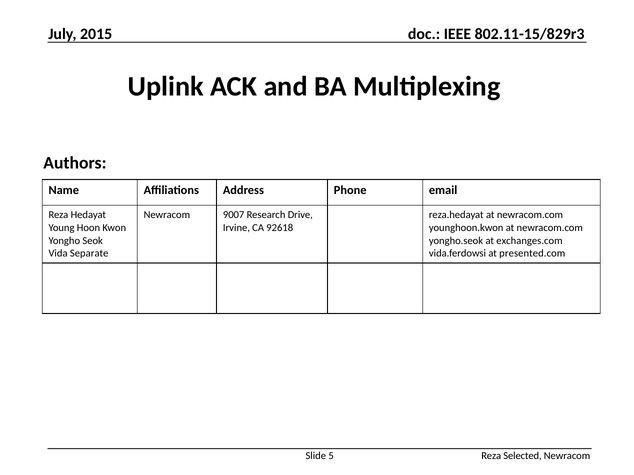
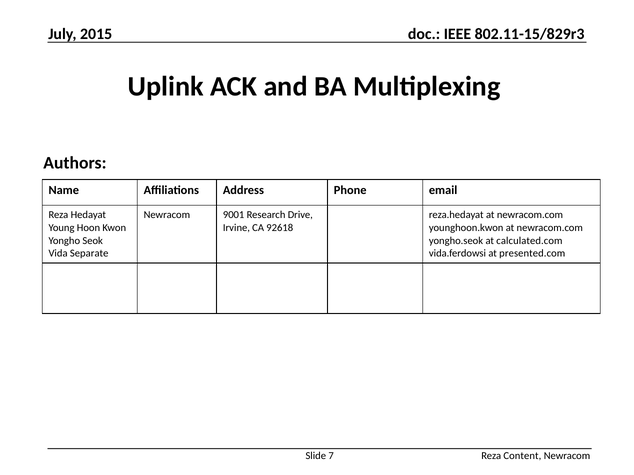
9007: 9007 -> 9001
exchanges.com: exchanges.com -> calculated.com
5: 5 -> 7
Selected: Selected -> Content
